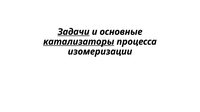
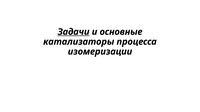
катализаторы underline: present -> none
